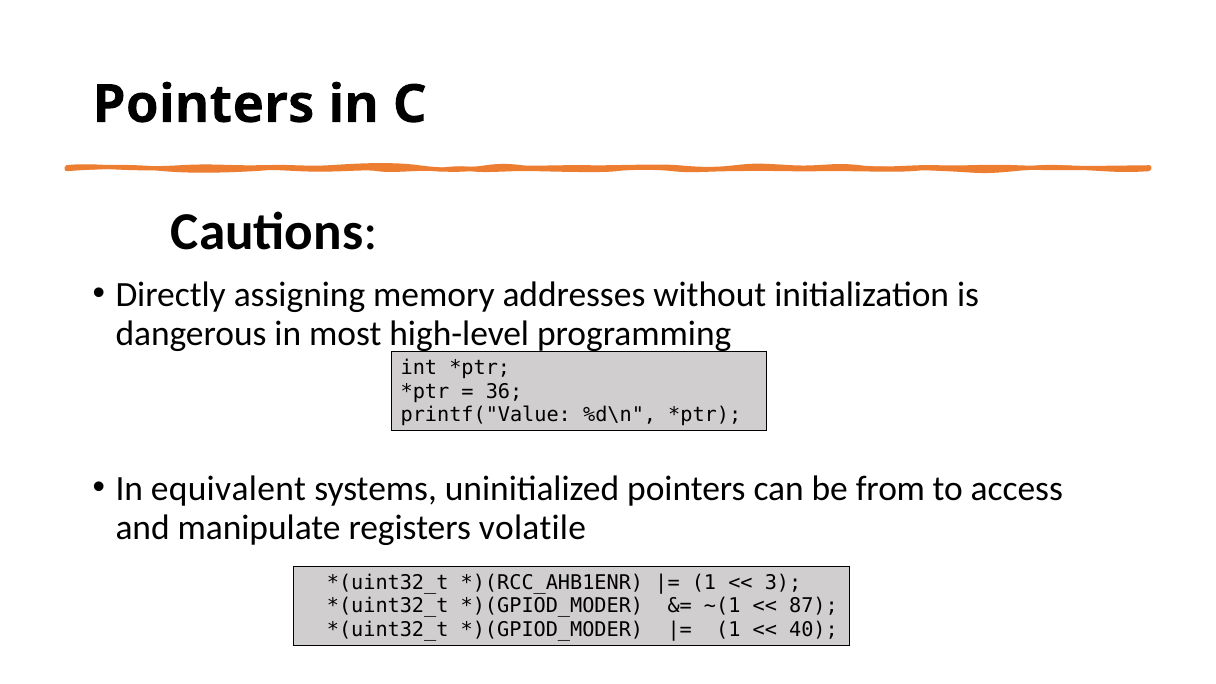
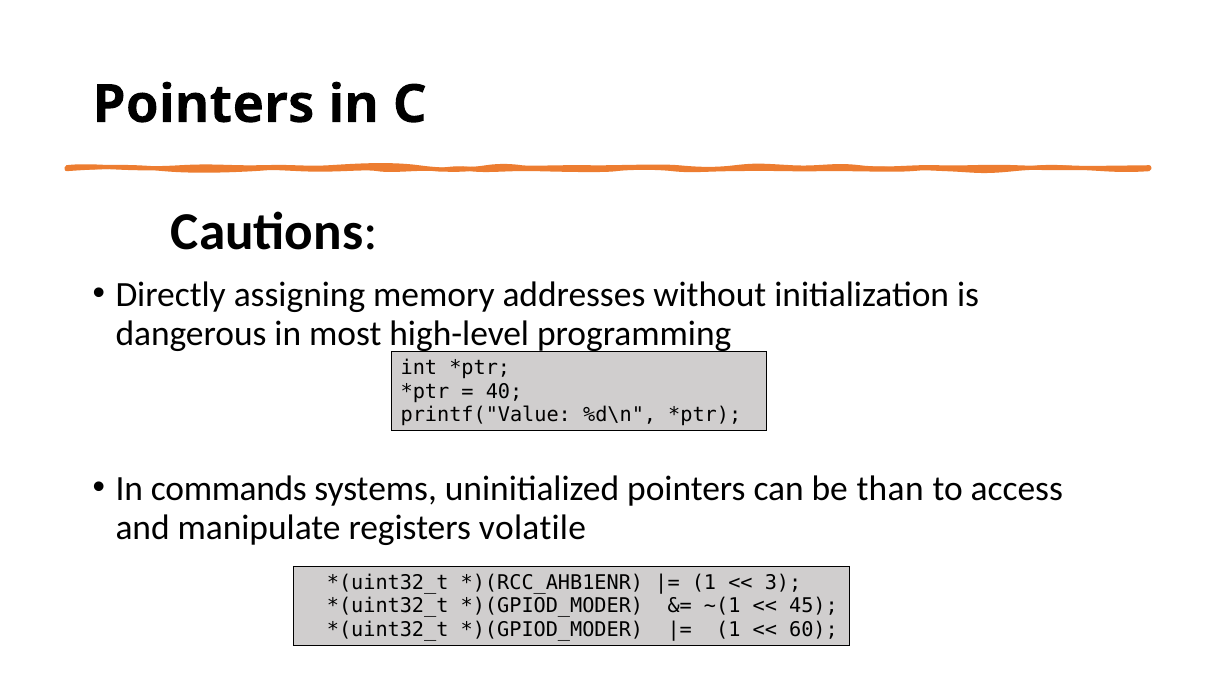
36: 36 -> 40
equivalent: equivalent -> commands
from: from -> than
87: 87 -> 45
40: 40 -> 60
